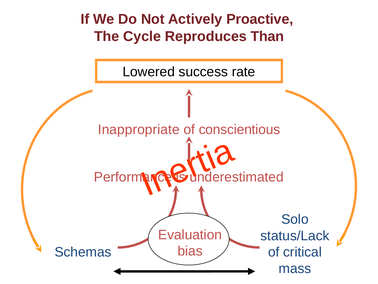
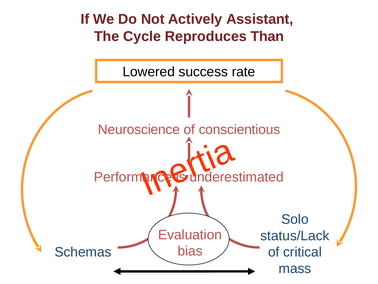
Proactive: Proactive -> Assistant
Inappropriate: Inappropriate -> Neuroscience
